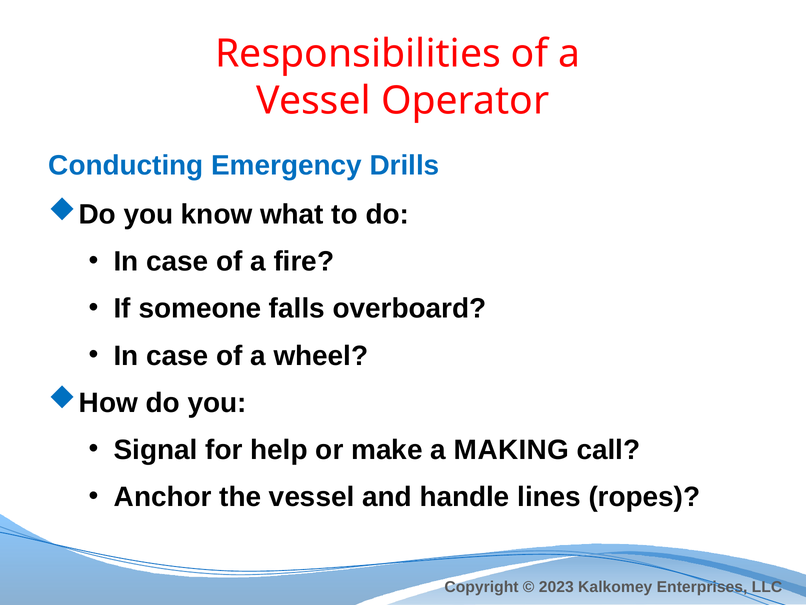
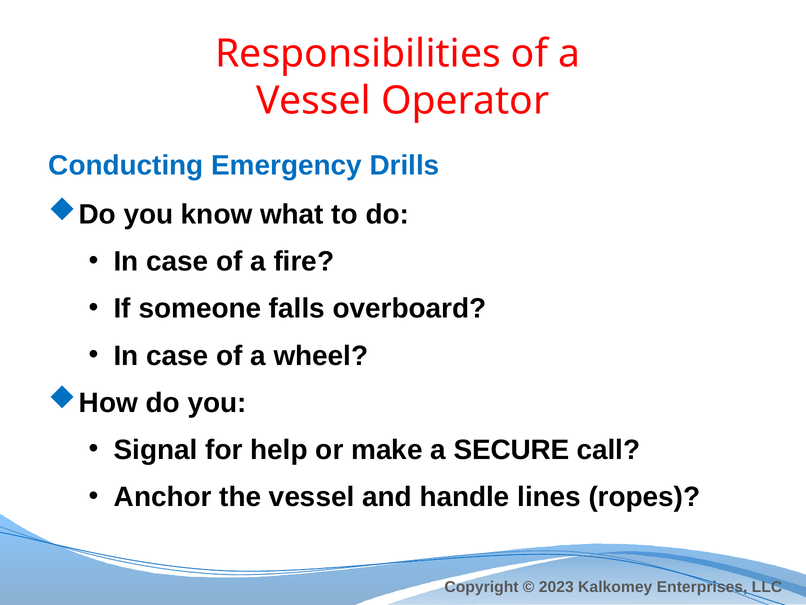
MAKING: MAKING -> SECURE
